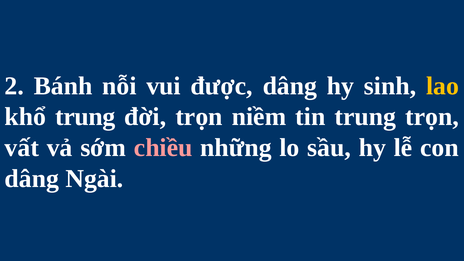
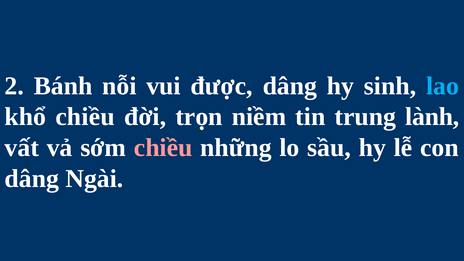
lao colour: yellow -> light blue
khổ trung: trung -> chiều
trung trọn: trọn -> lành
